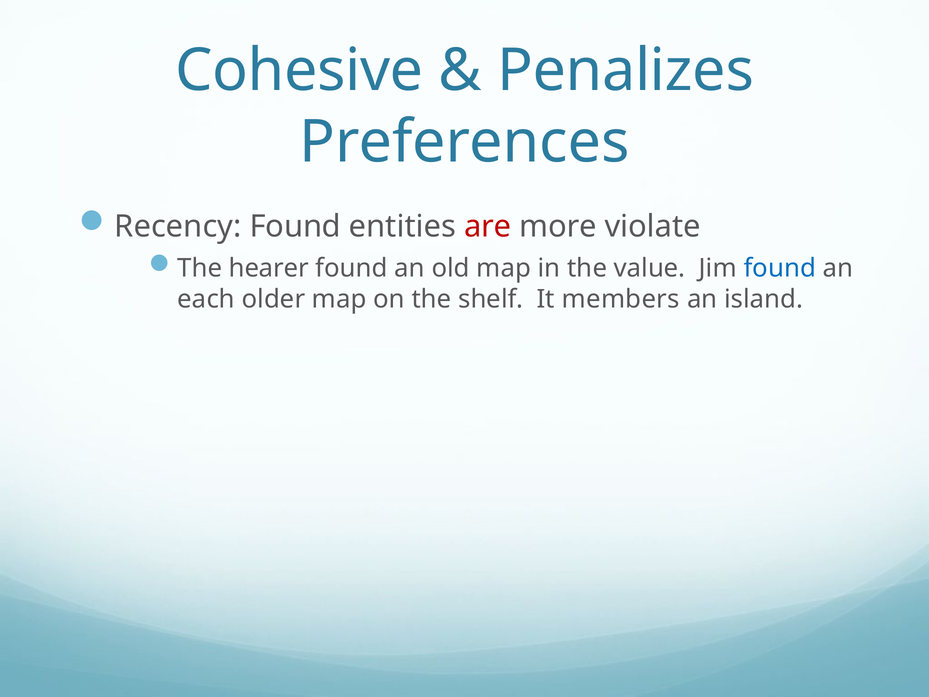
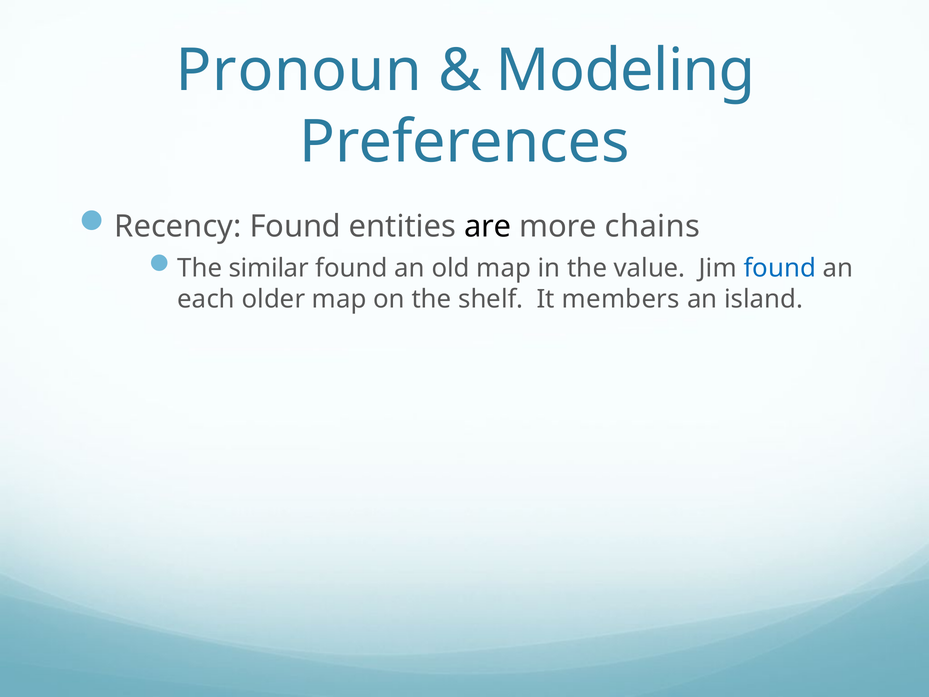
Cohesive: Cohesive -> Pronoun
Penalizes: Penalizes -> Modeling
are colour: red -> black
violate: violate -> chains
hearer: hearer -> similar
